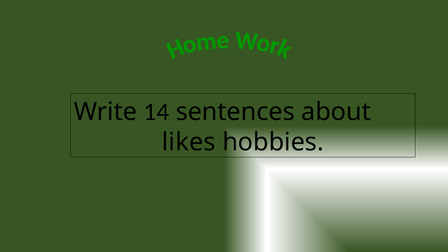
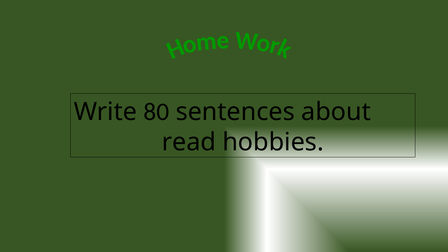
14: 14 -> 80
likes: likes -> read
